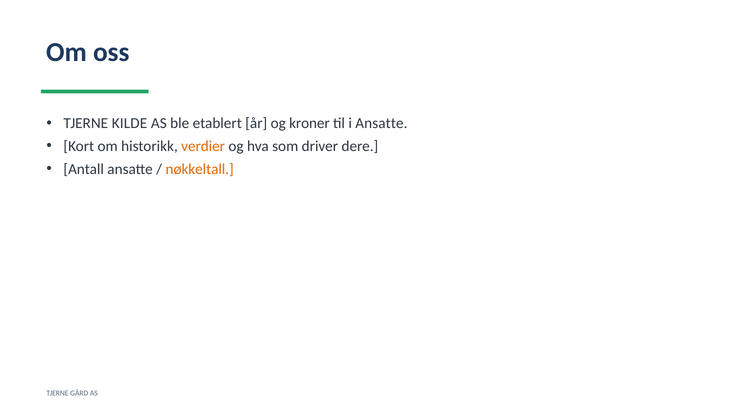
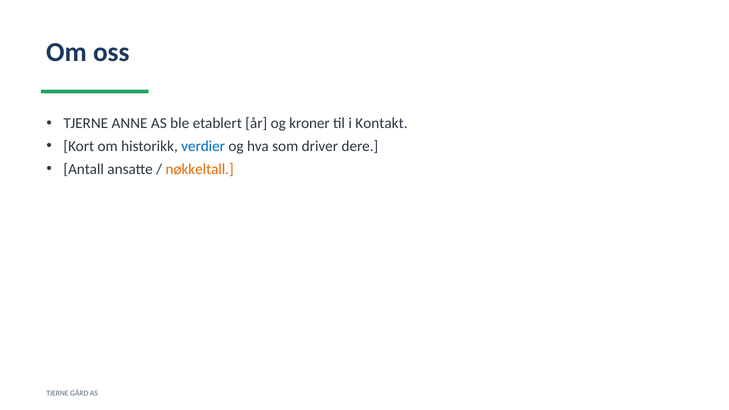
KILDE: KILDE -> ANNE
i Ansatte: Ansatte -> Kontakt
verdier colour: orange -> blue
